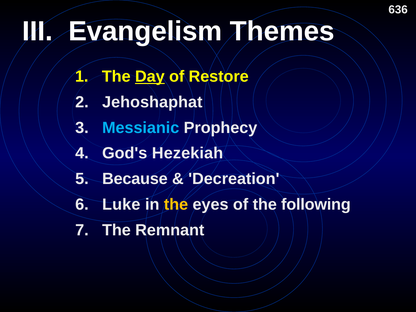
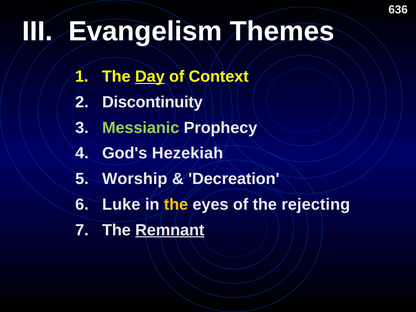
Restore: Restore -> Context
Jehoshaphat: Jehoshaphat -> Discontinuity
Messianic colour: light blue -> light green
Because: Because -> Worship
following: following -> rejecting
Remnant underline: none -> present
